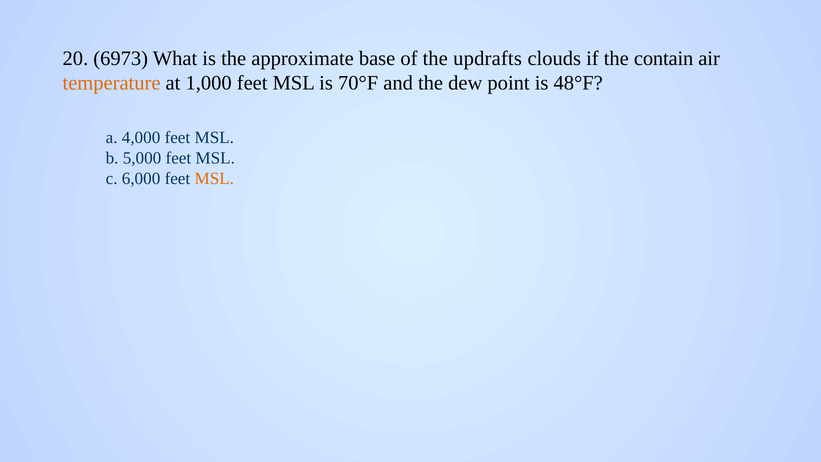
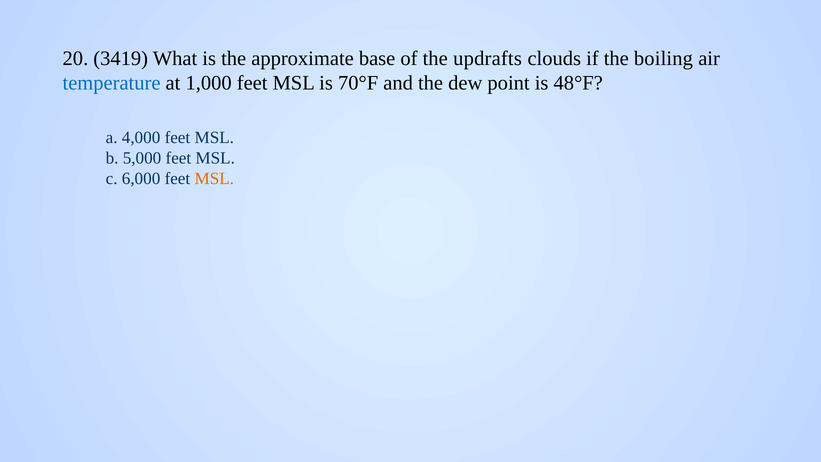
6973: 6973 -> 3419
contain: contain -> boiling
temperature colour: orange -> blue
